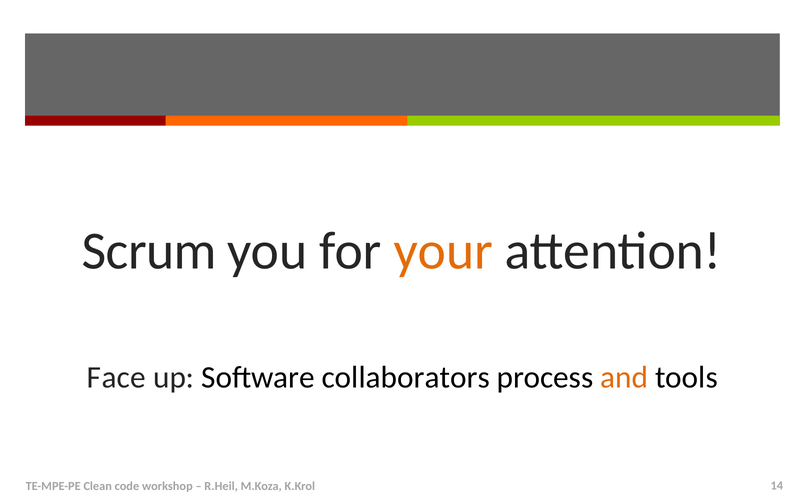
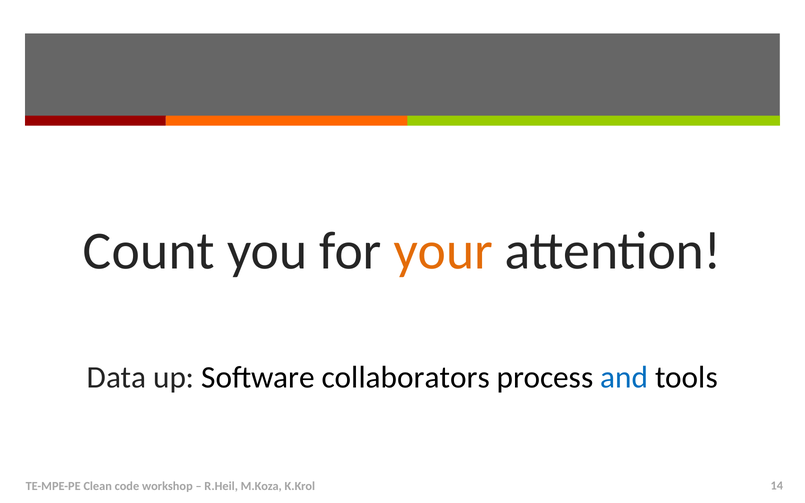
Scrum: Scrum -> Count
Face: Face -> Data
and colour: orange -> blue
